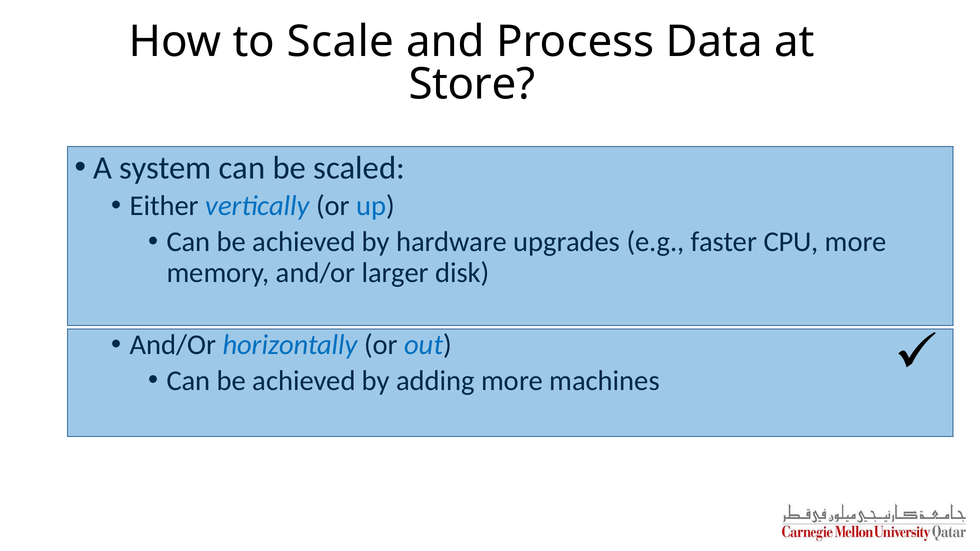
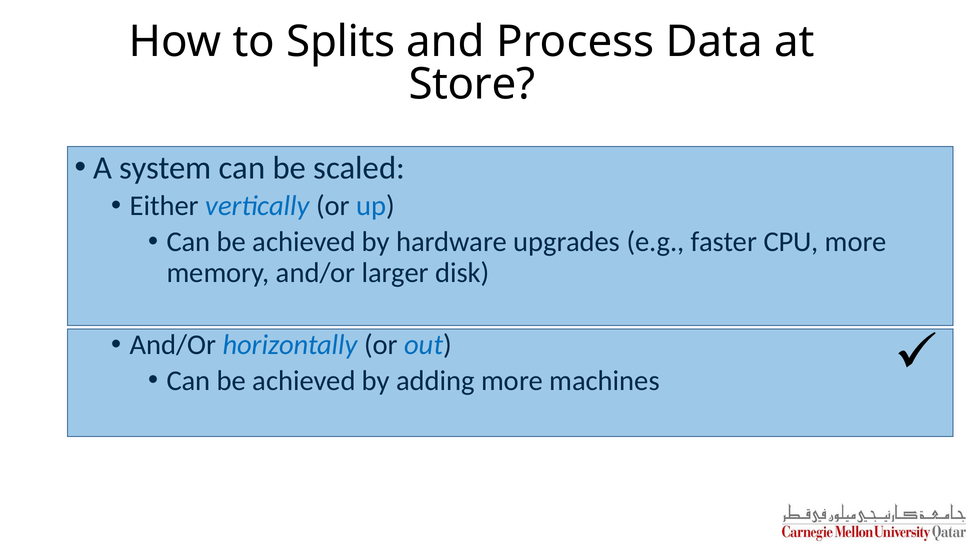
Scale: Scale -> Splits
